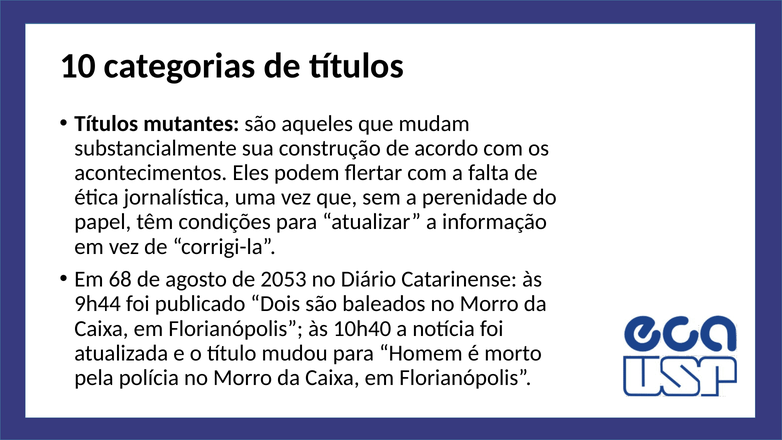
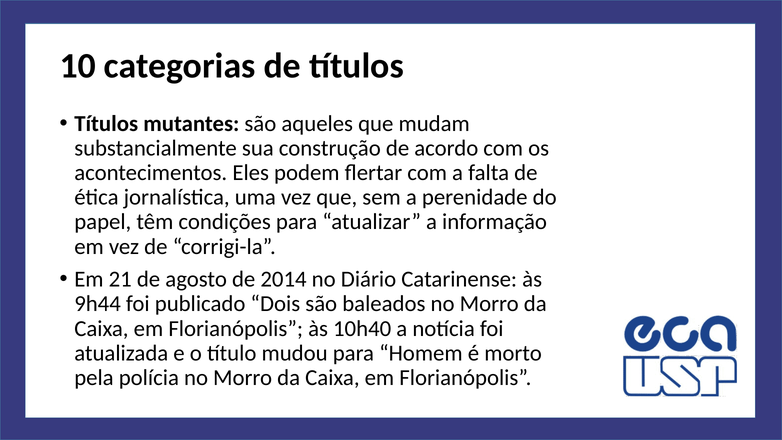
68: 68 -> 21
2053: 2053 -> 2014
